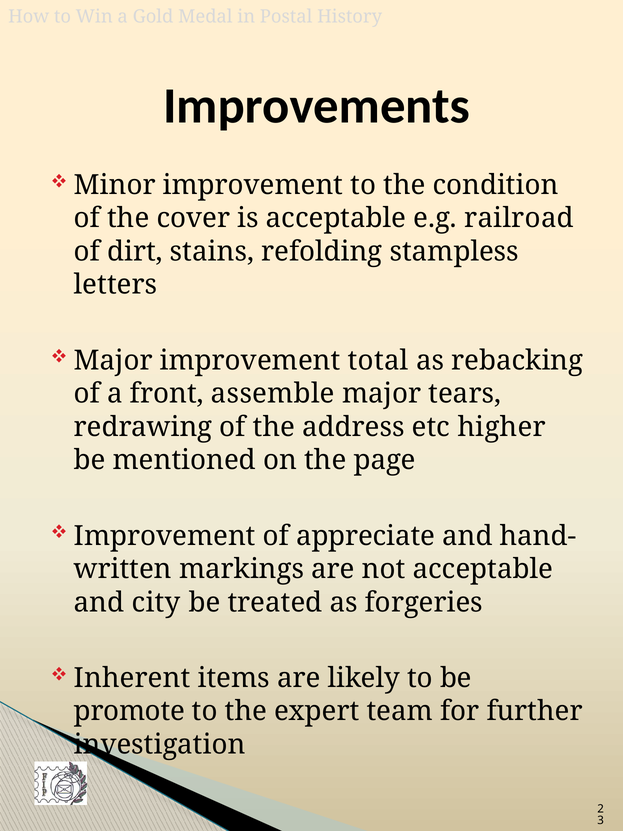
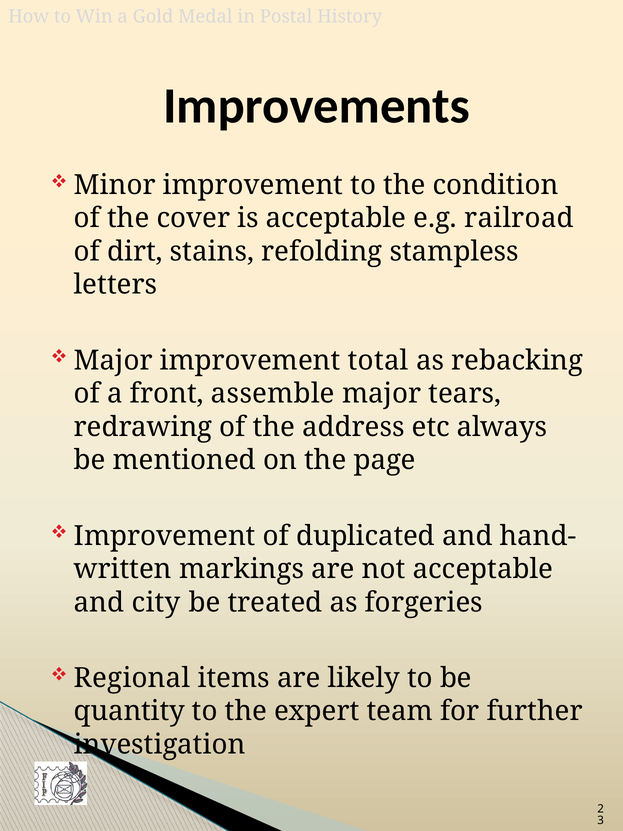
higher: higher -> always
appreciate: appreciate -> duplicated
Inherent: Inherent -> Regional
promote: promote -> quantity
